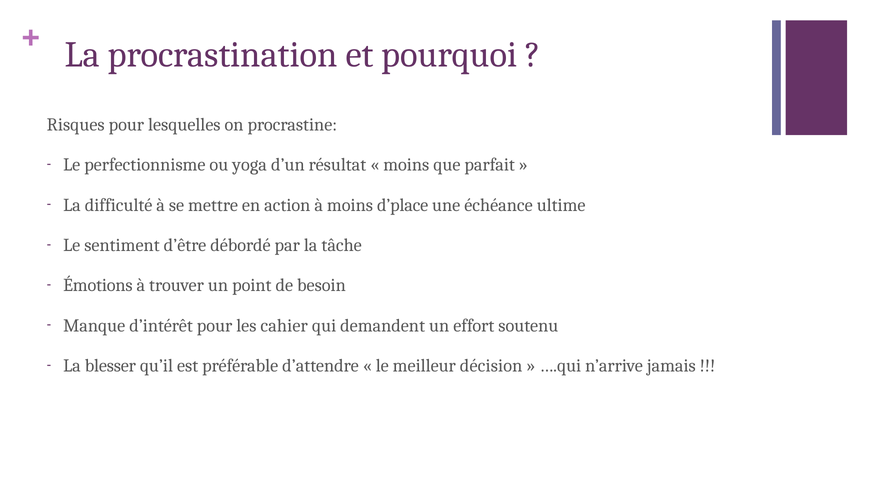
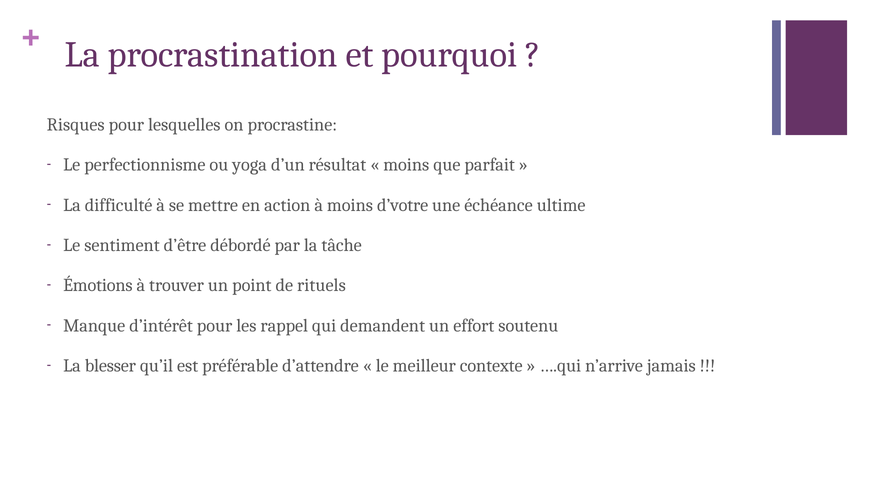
d’place: d’place -> d’votre
besoin: besoin -> rituels
cahier: cahier -> rappel
décision: décision -> contexte
